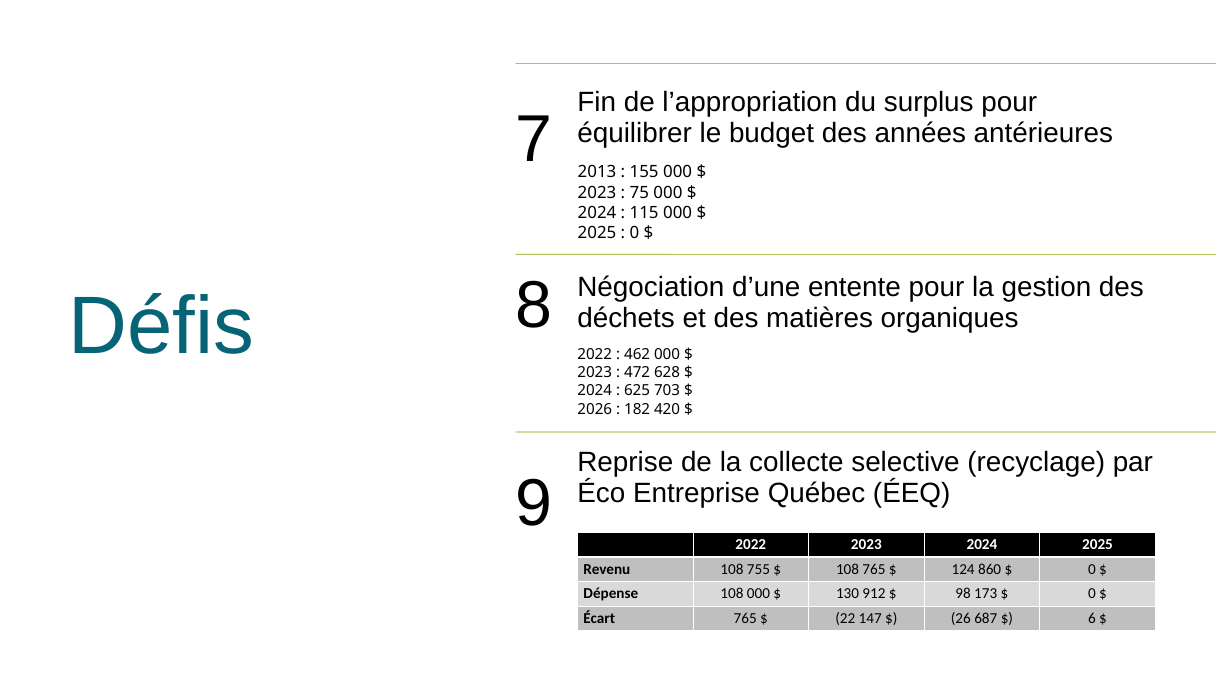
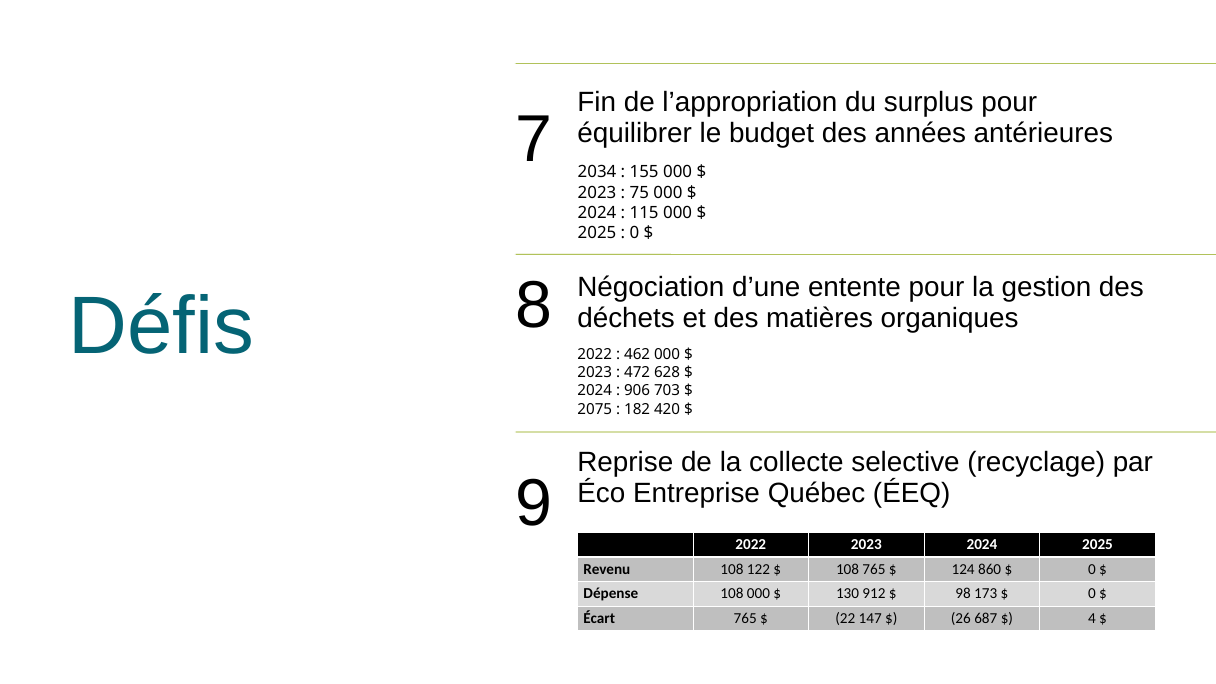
2013: 2013 -> 2034
625: 625 -> 906
2026: 2026 -> 2075
755: 755 -> 122
6: 6 -> 4
